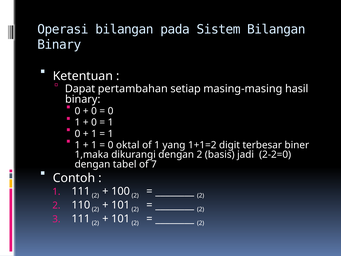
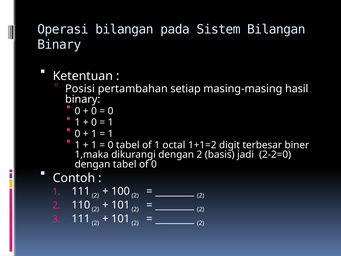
Dapat: Dapat -> Posisi
0 oktal: oktal -> tabel
yang: yang -> octal
of 7: 7 -> 0
